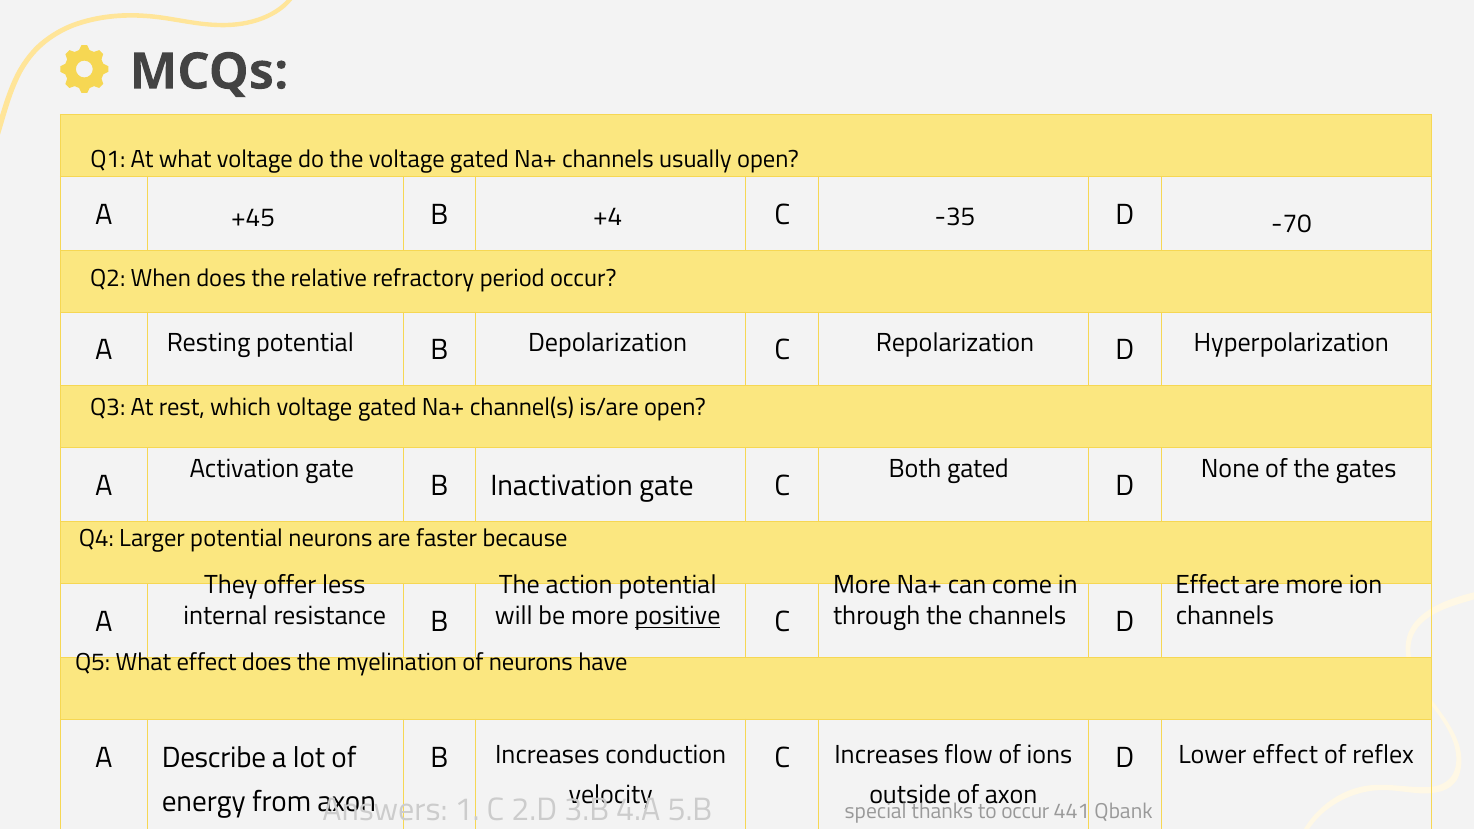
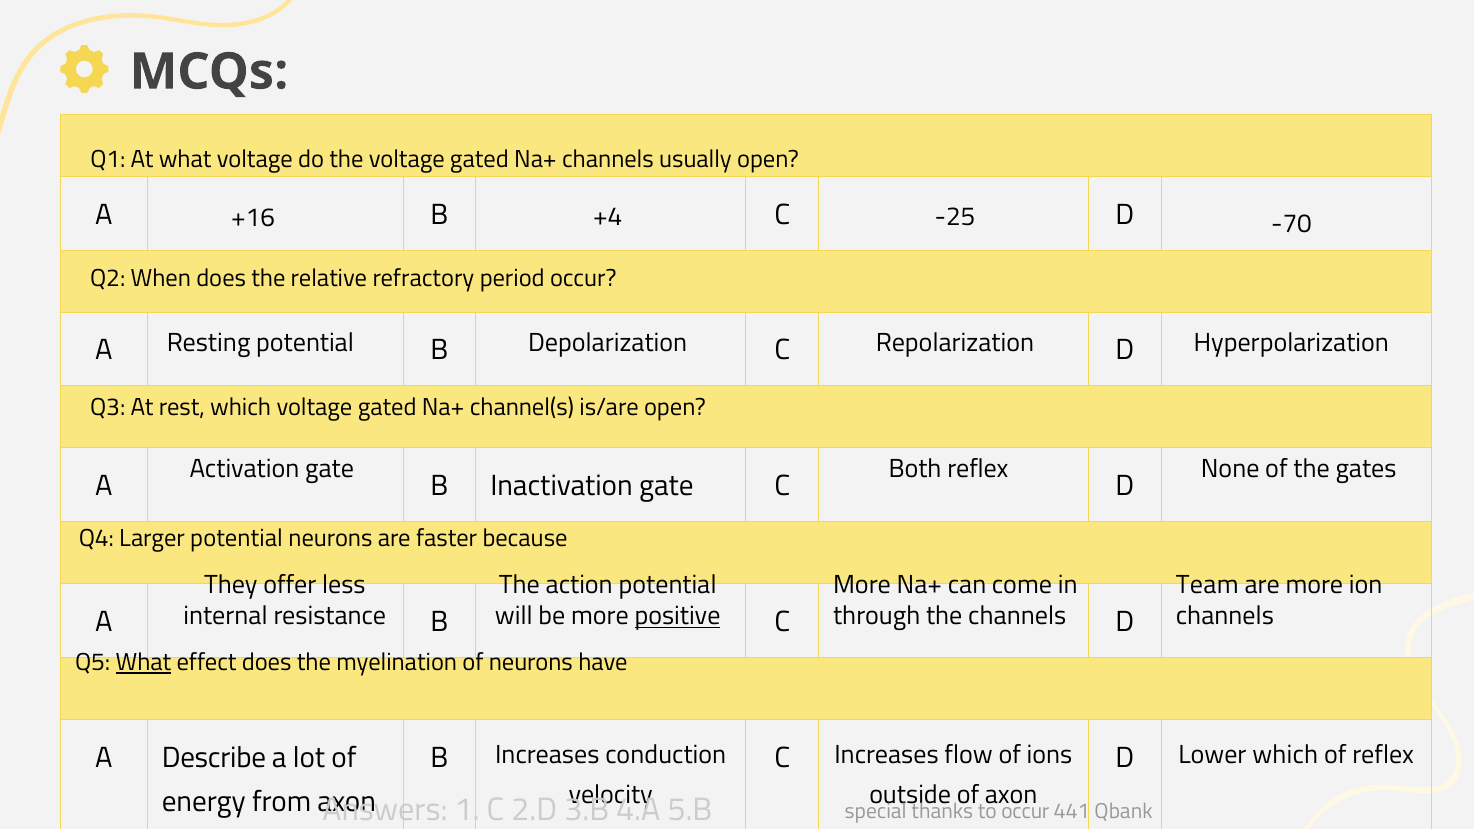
+45: +45 -> +16
-35: -35 -> -25
Both gated: gated -> reflex
Effect at (1208, 585): Effect -> Team
What at (143, 663) underline: none -> present
Lower effect: effect -> which
